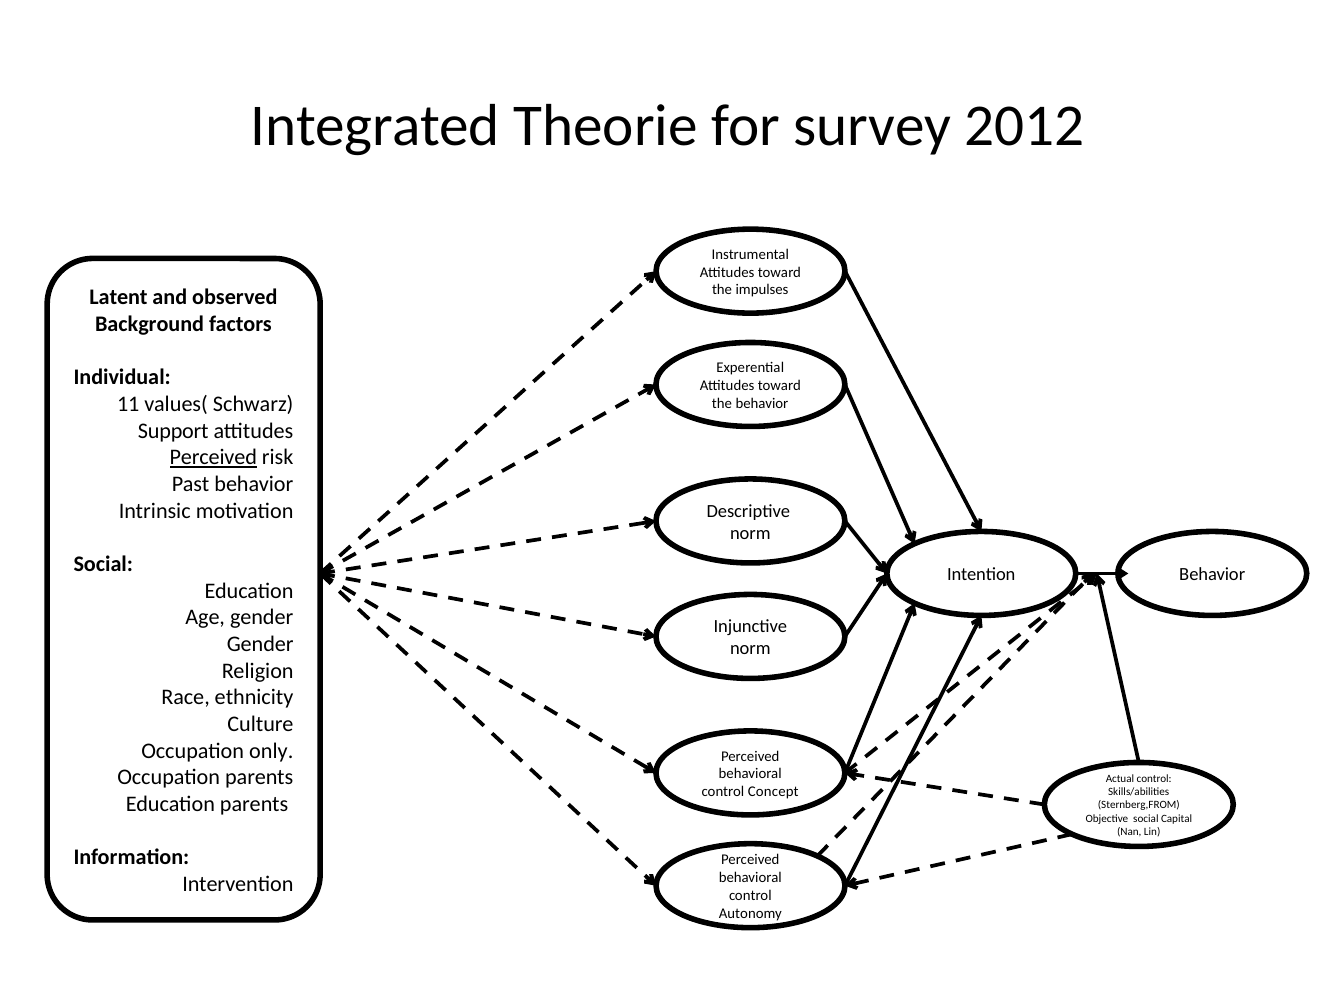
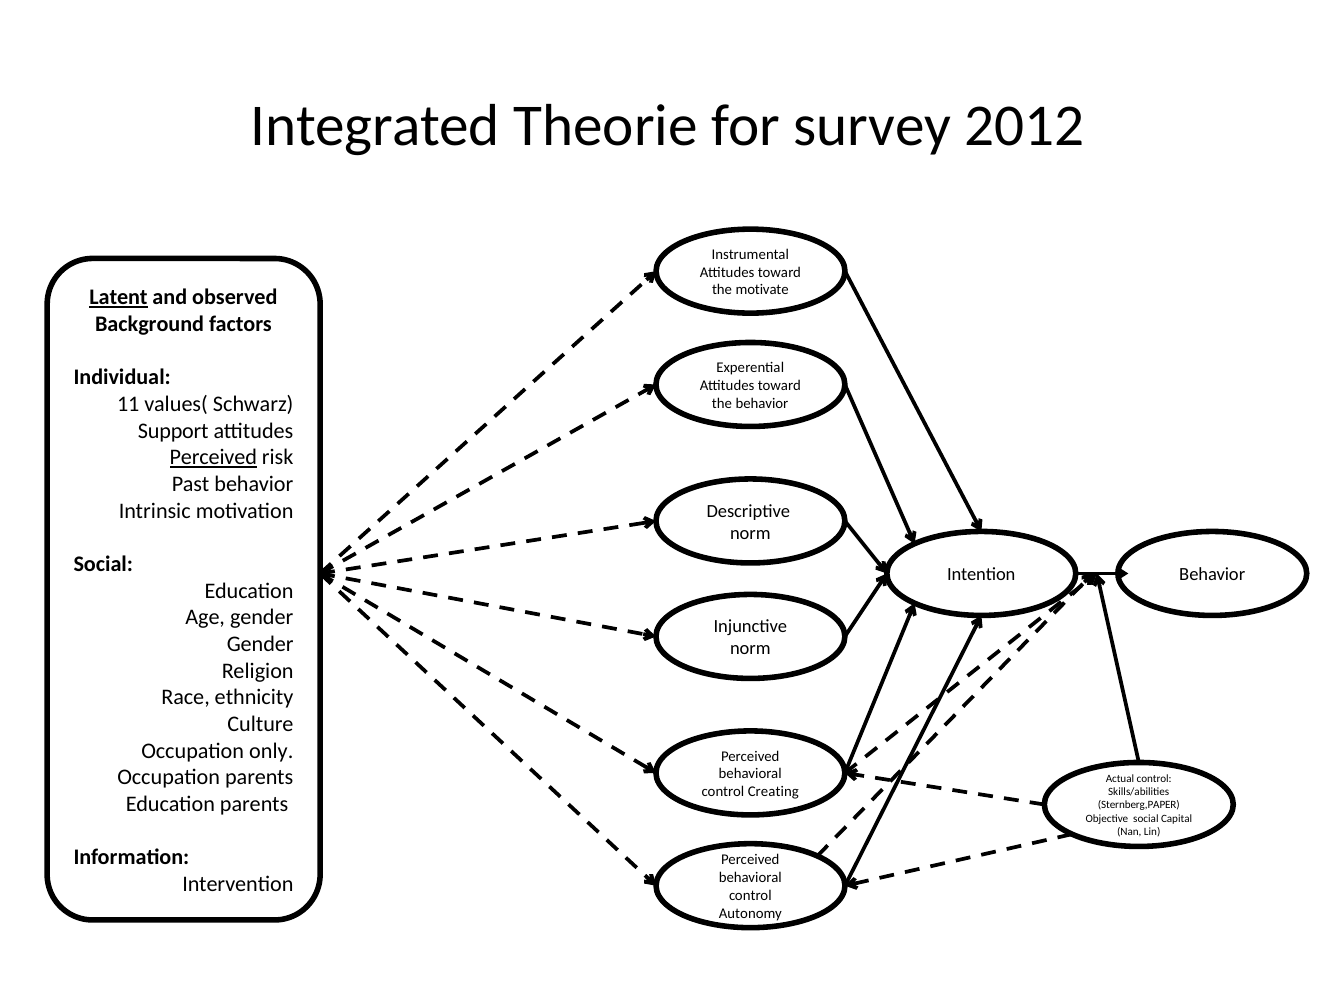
impulses: impulses -> motivate
Latent underline: none -> present
Concept: Concept -> Creating
Sternberg,FROM: Sternberg,FROM -> Sternberg,PAPER
